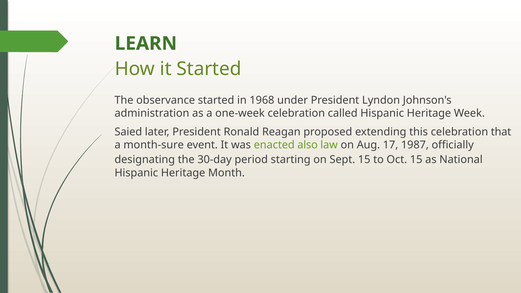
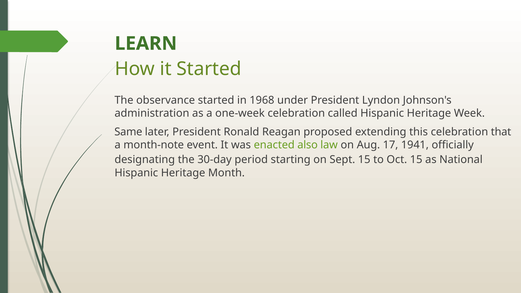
Saied: Saied -> Same
month-sure: month-sure -> month-note
1987: 1987 -> 1941
